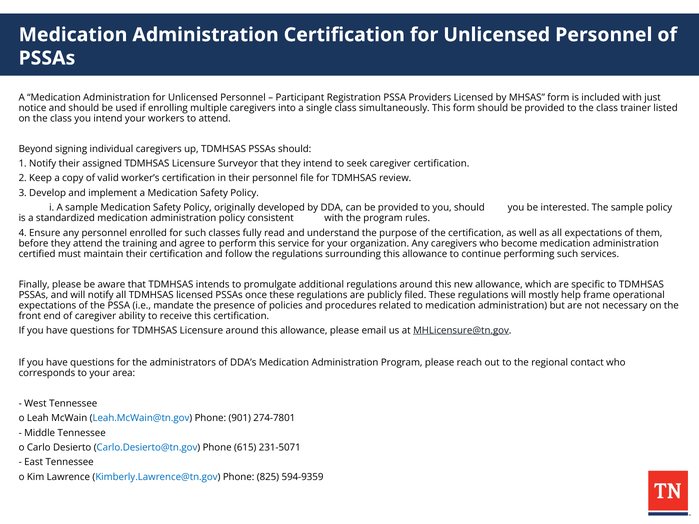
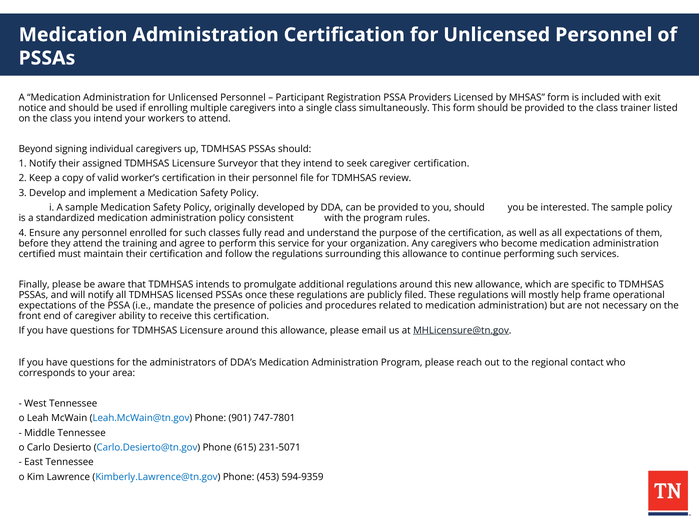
just: just -> exit
274-7801: 274-7801 -> 747-7801
825: 825 -> 453
